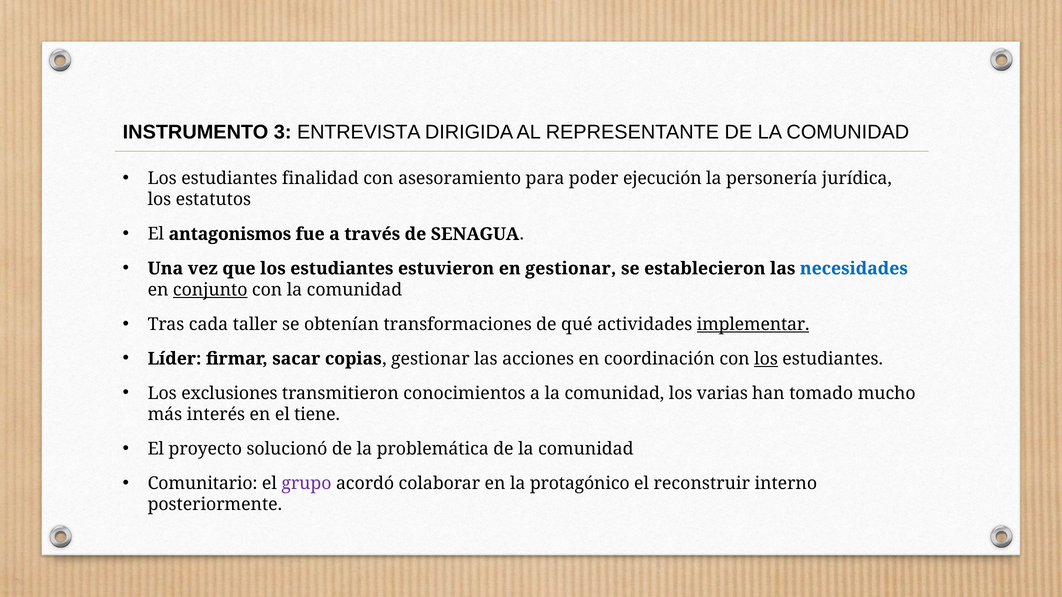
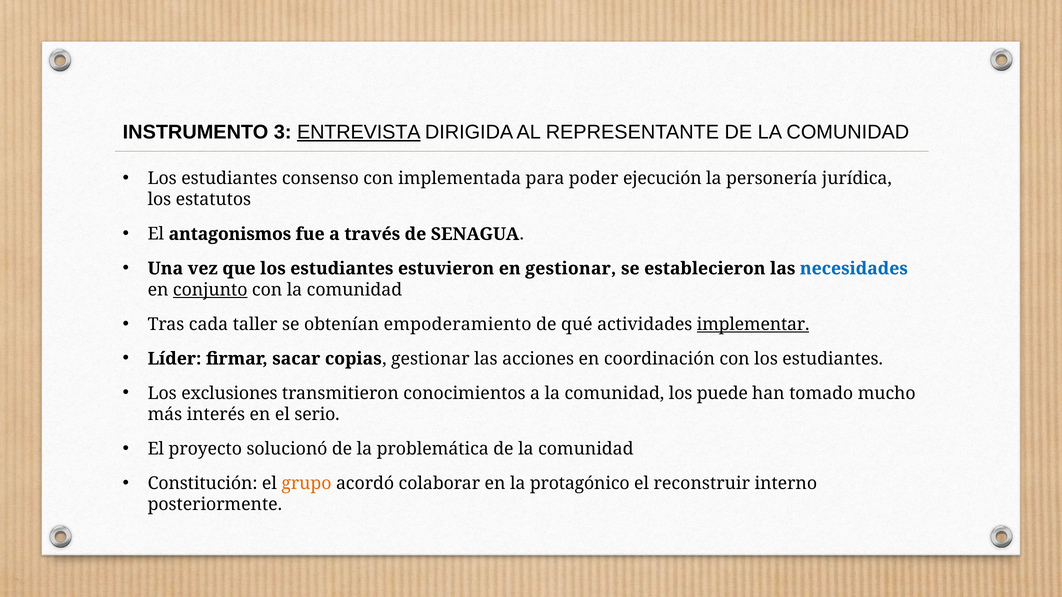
ENTREVISTA underline: none -> present
finalidad: finalidad -> consenso
asesoramiento: asesoramiento -> implementada
transformaciones: transformaciones -> empoderamiento
los at (766, 359) underline: present -> none
varias: varias -> puede
tiene: tiene -> serio
Comunitario: Comunitario -> Constitución
grupo colour: purple -> orange
